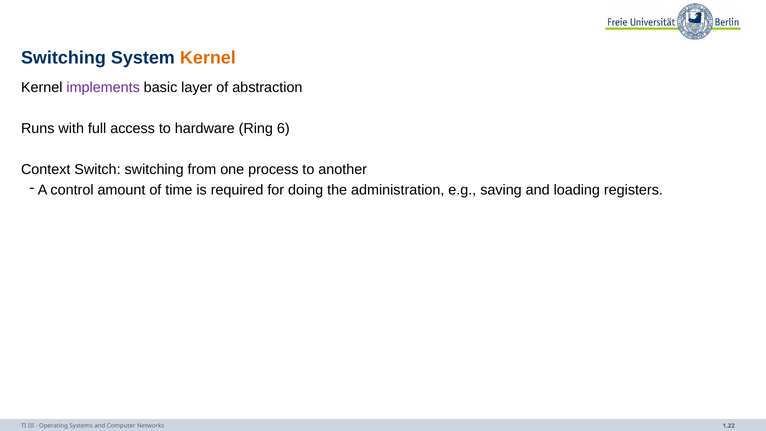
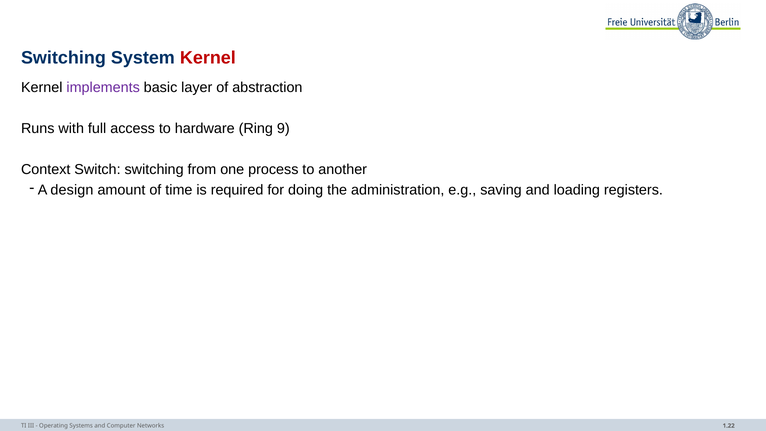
Kernel at (208, 58) colour: orange -> red
6: 6 -> 9
control: control -> design
